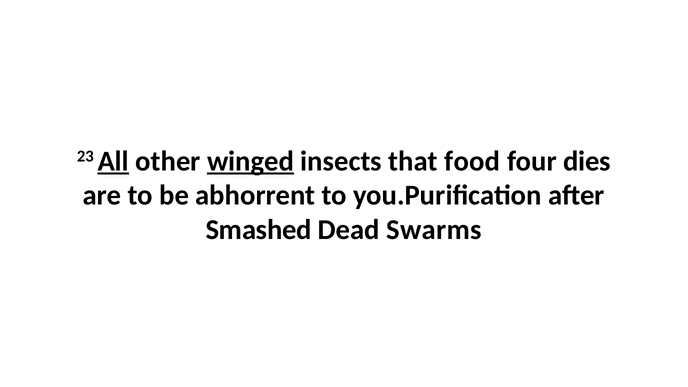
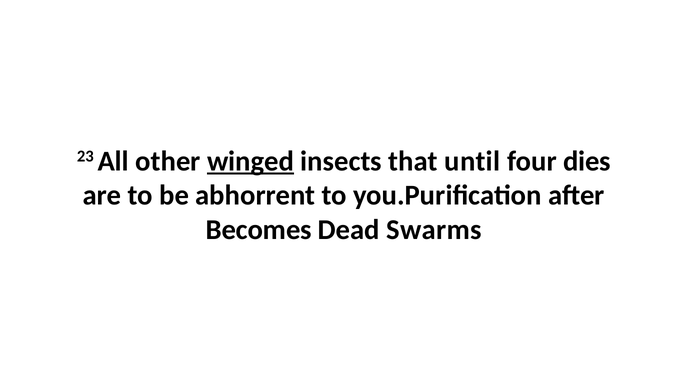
All underline: present -> none
food: food -> until
Smashed: Smashed -> Becomes
